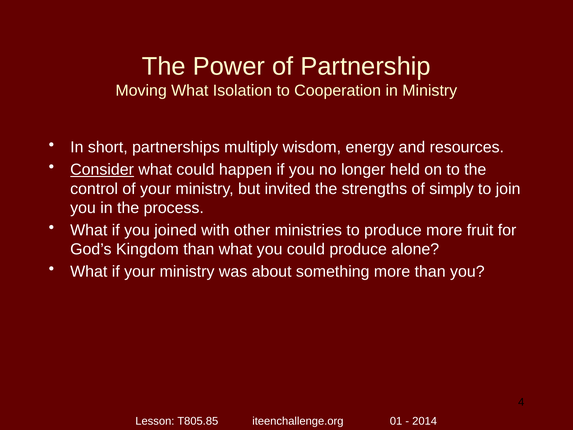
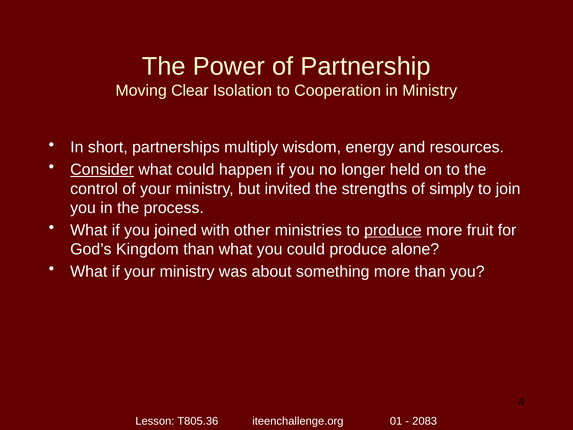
Moving What: What -> Clear
produce at (393, 230) underline: none -> present
T805.85: T805.85 -> T805.36
2014: 2014 -> 2083
